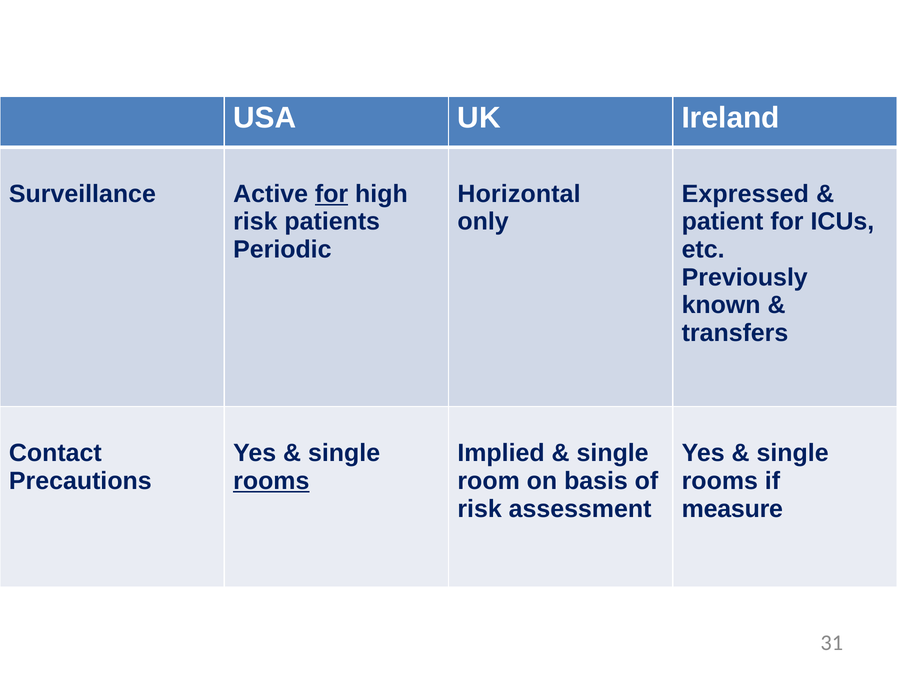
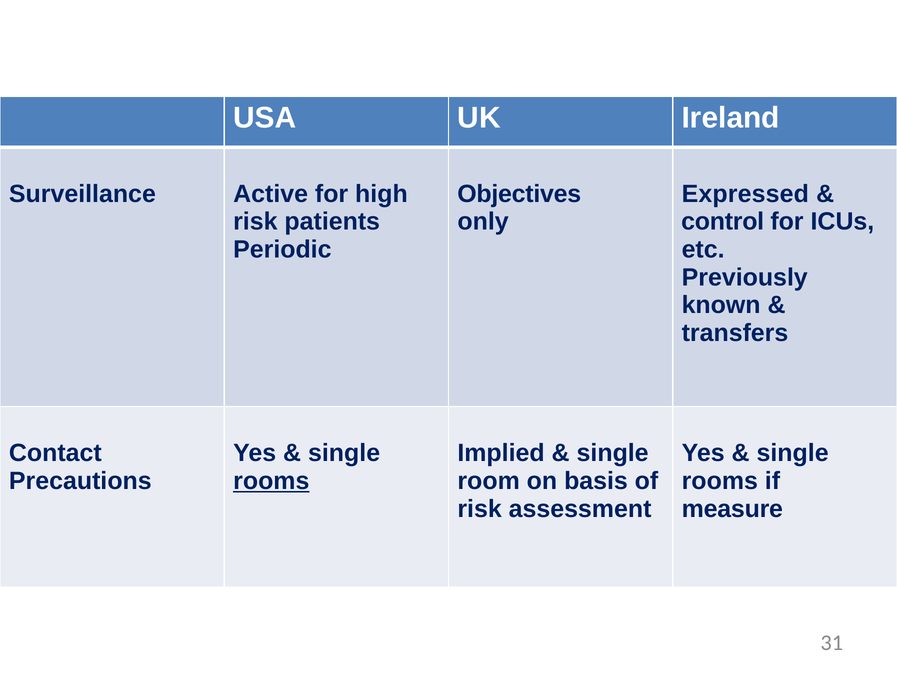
for at (332, 194) underline: present -> none
Horizontal: Horizontal -> Objectives
patient: patient -> control
